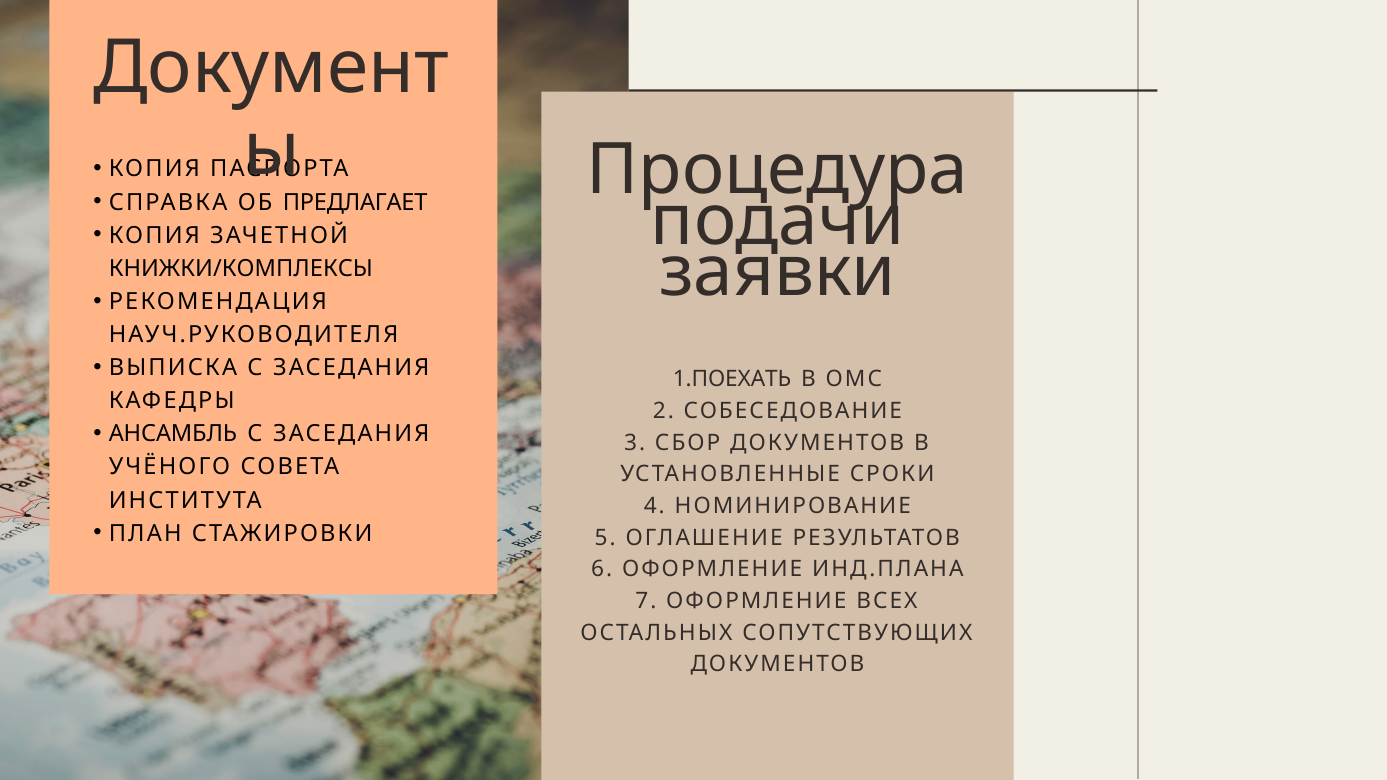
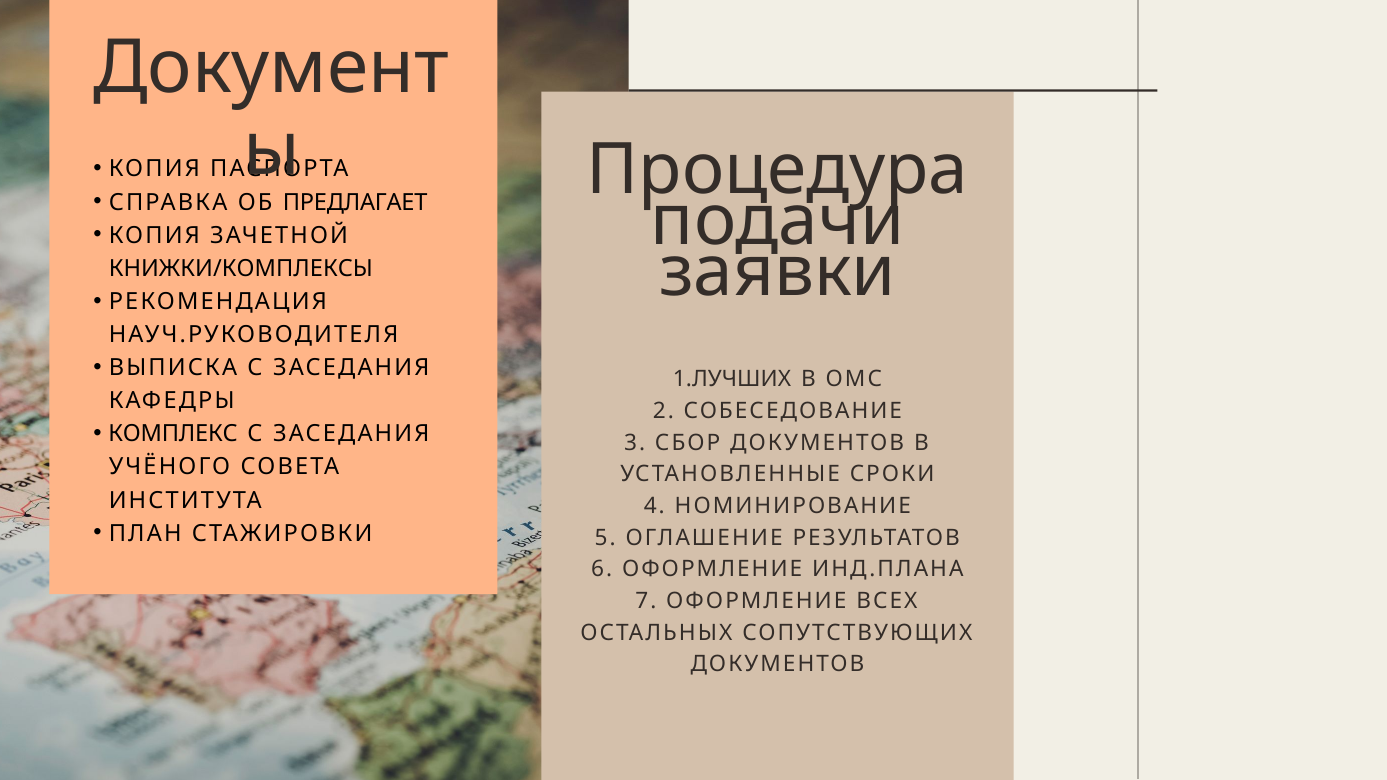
1.ПОЕХАТЬ: 1.ПОЕХАТЬ -> 1.ЛУЧШИХ
АНСАМБЛЬ: АНСАМБЛЬ -> КОМПЛЕКС
